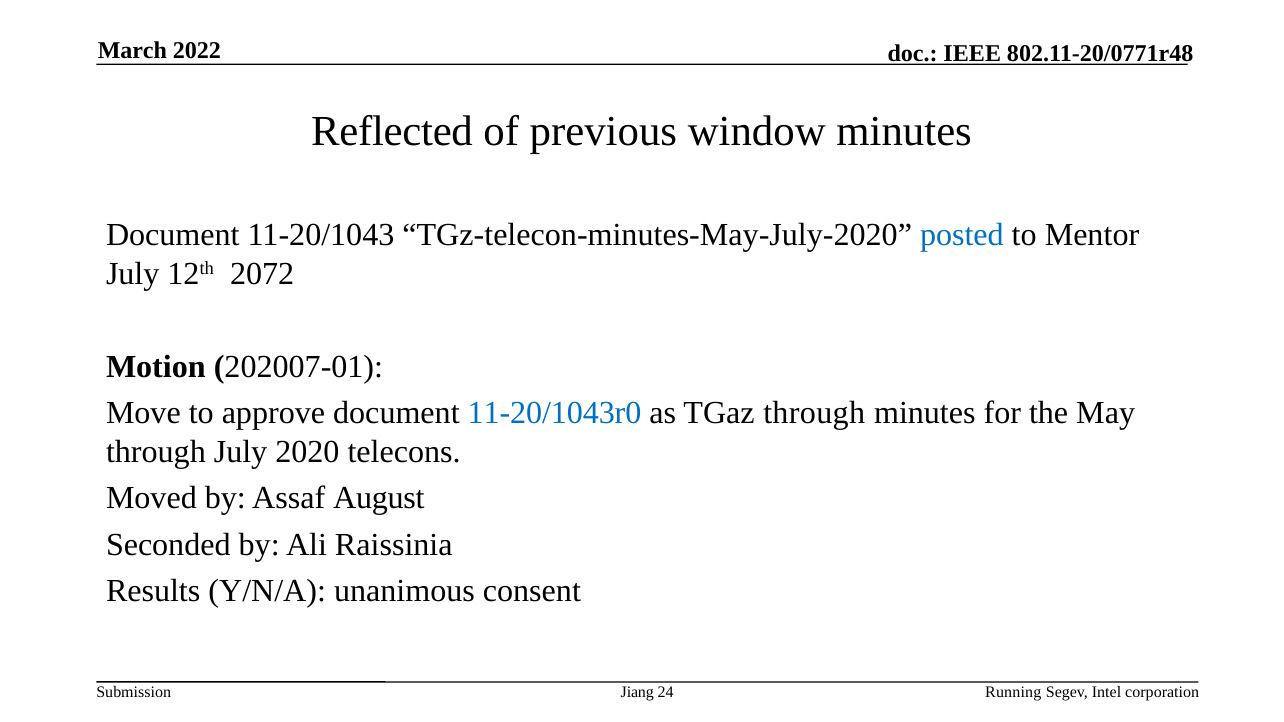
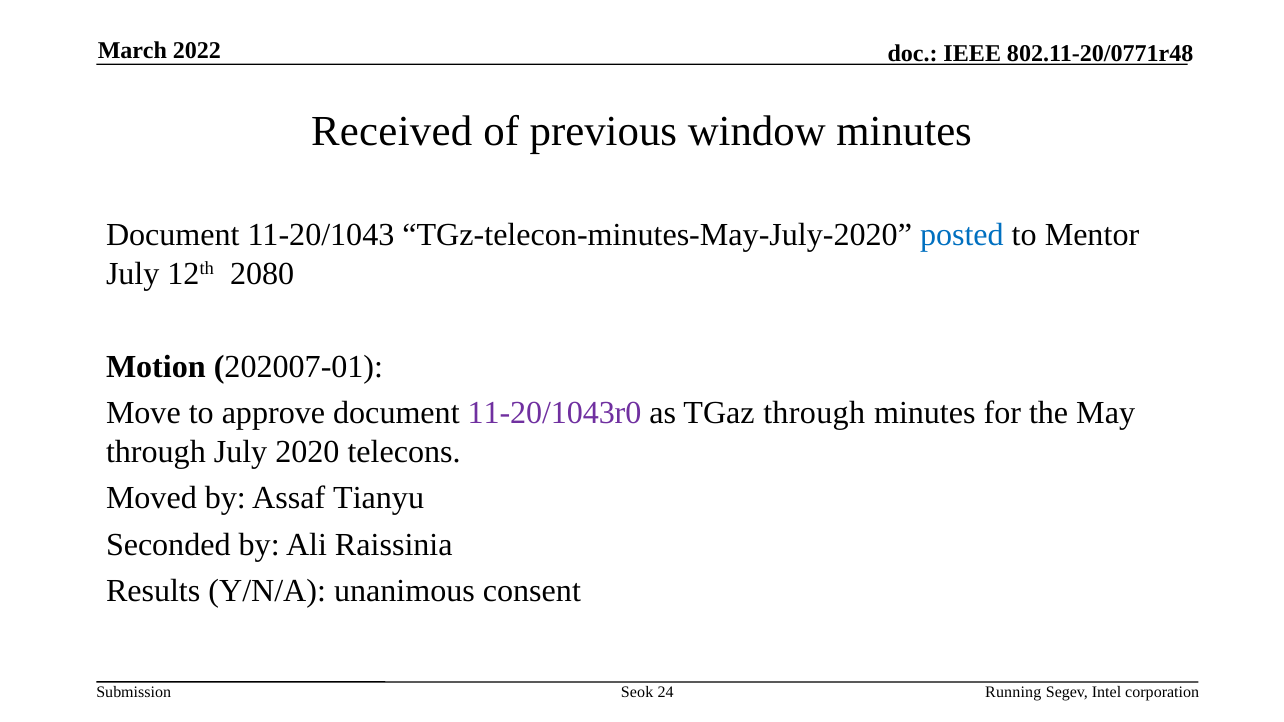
Reflected: Reflected -> Received
2072: 2072 -> 2080
11-20/1043r0 colour: blue -> purple
August: August -> Tianyu
Jiang: Jiang -> Seok
